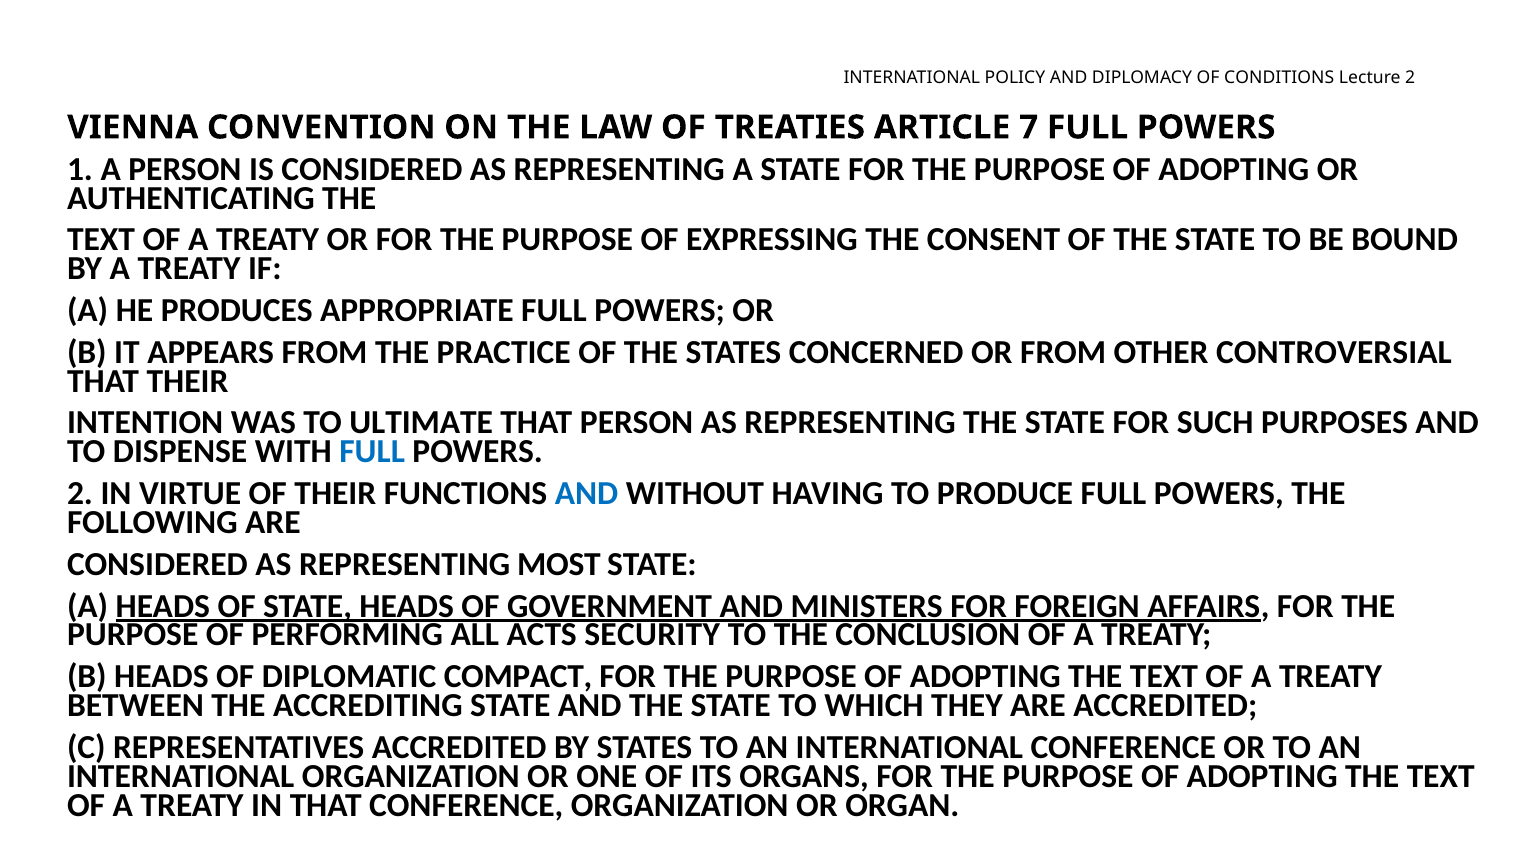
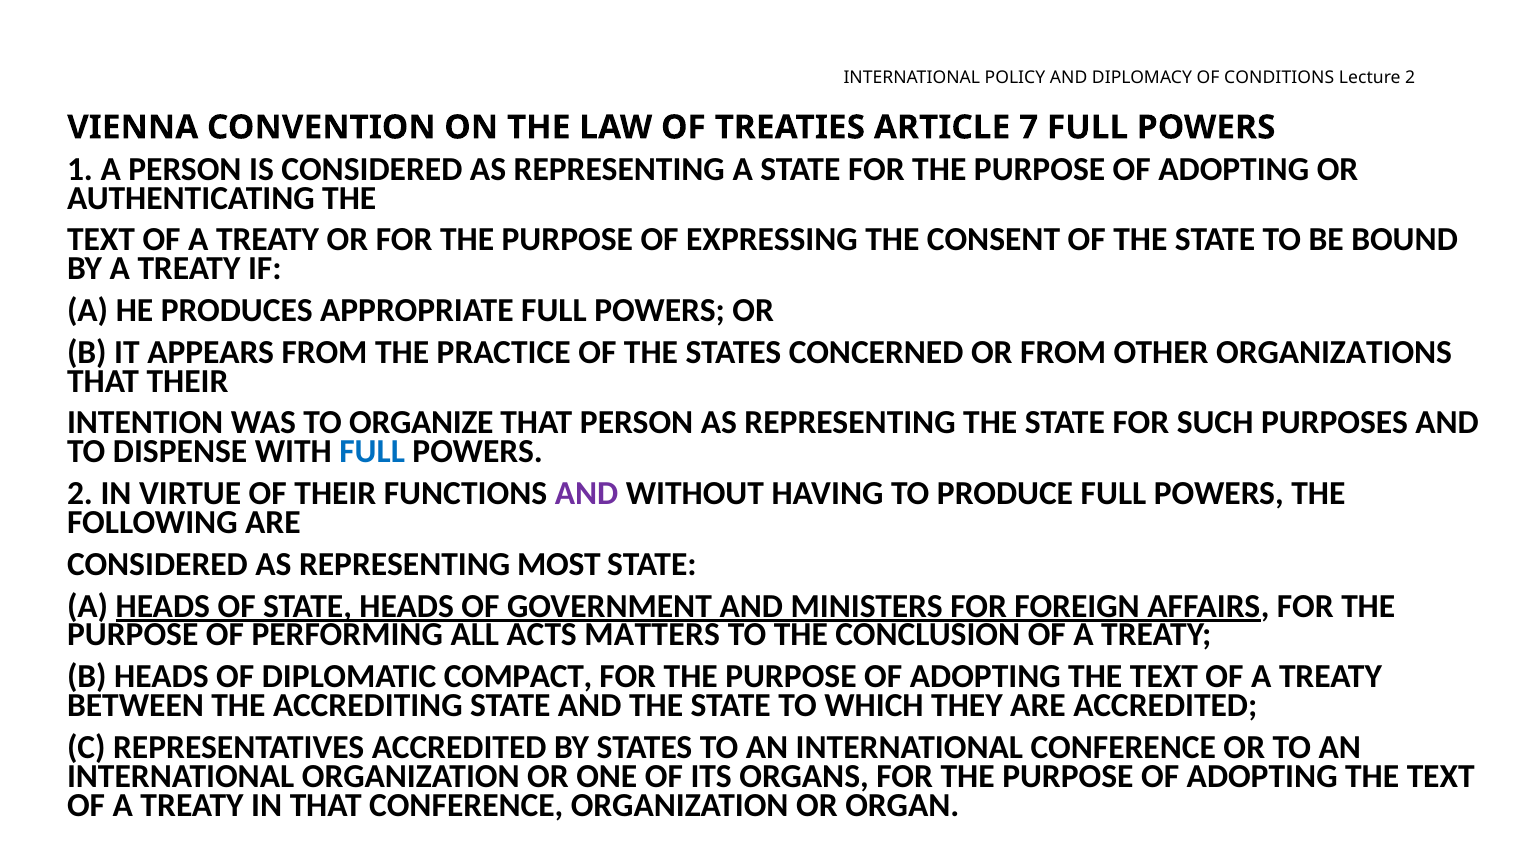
CONTROVERSIAL: CONTROVERSIAL -> ORGANIZATIONS
ULTIMATE: ULTIMATE -> ORGANIZE
AND at (587, 494) colour: blue -> purple
SECURITY: SECURITY -> MATTERS
